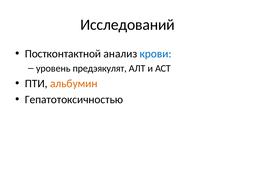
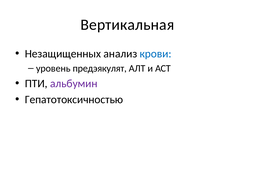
Исследований: Исследований -> Вертикальная
Постконтактной: Постконтактной -> Незащищенных
альбумин colour: orange -> purple
